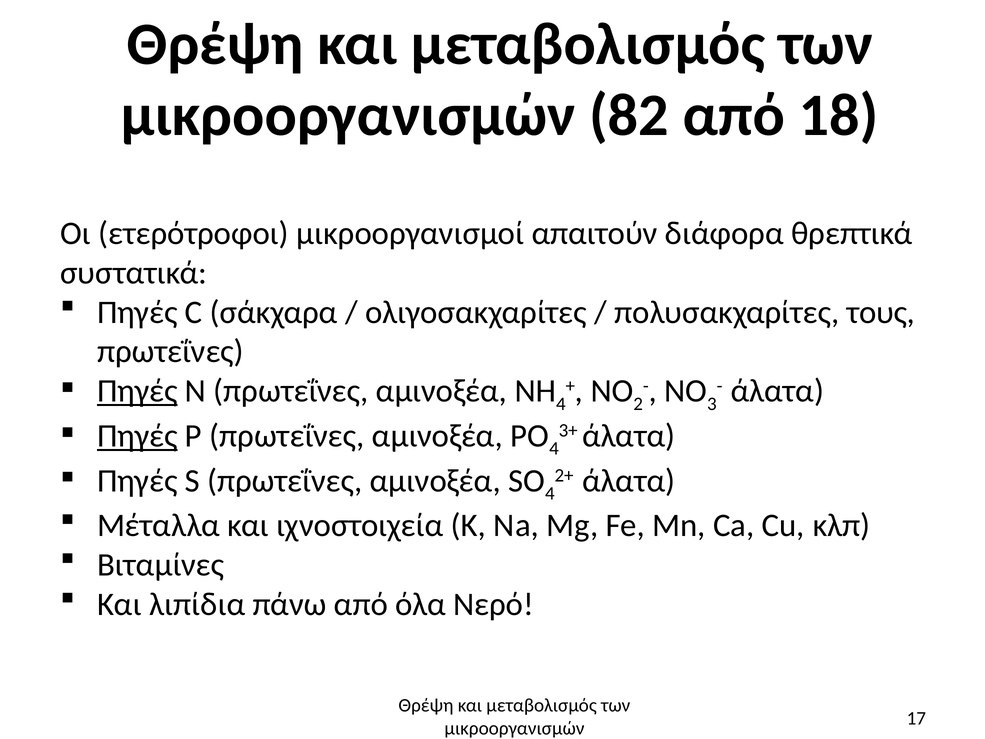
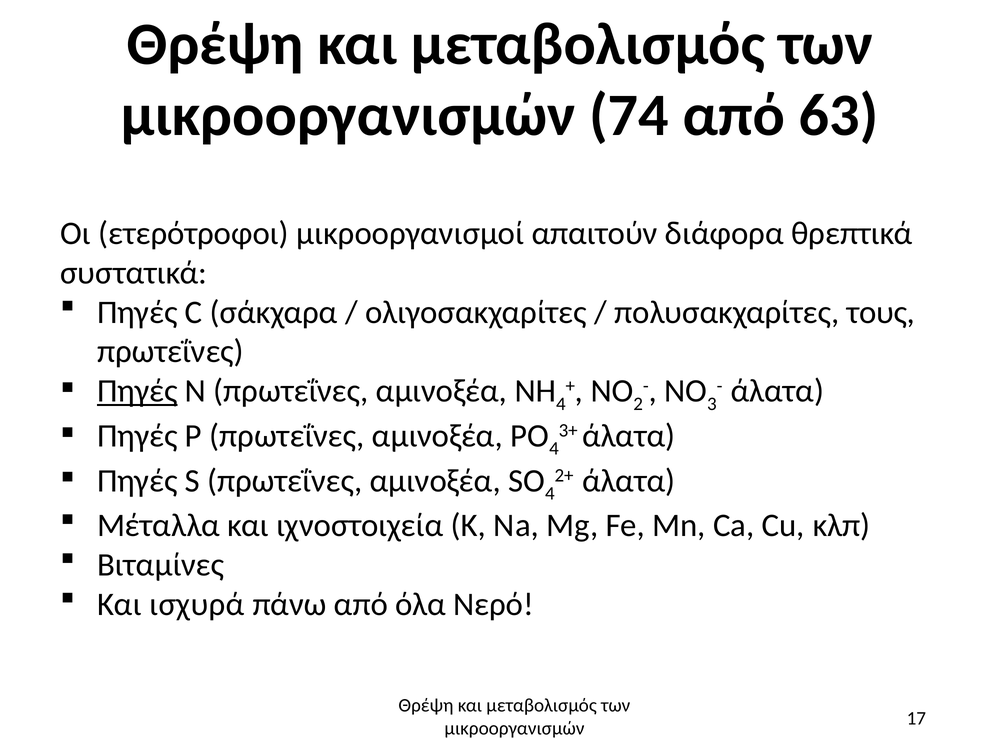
82: 82 -> 74
18: 18 -> 63
Πηγές at (137, 436) underline: present -> none
λιπίδια: λιπίδια -> ισχυρά
